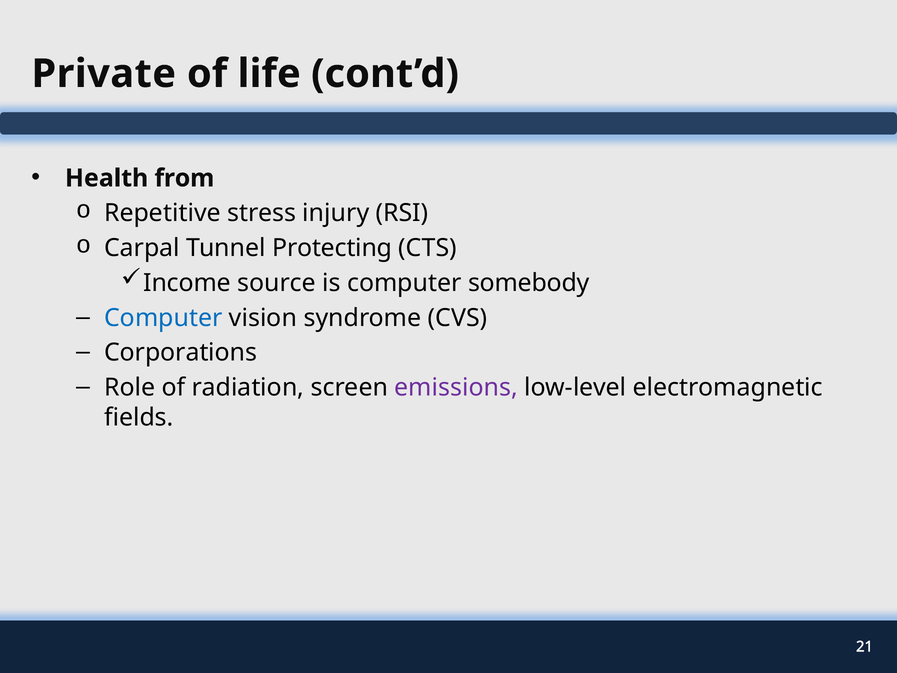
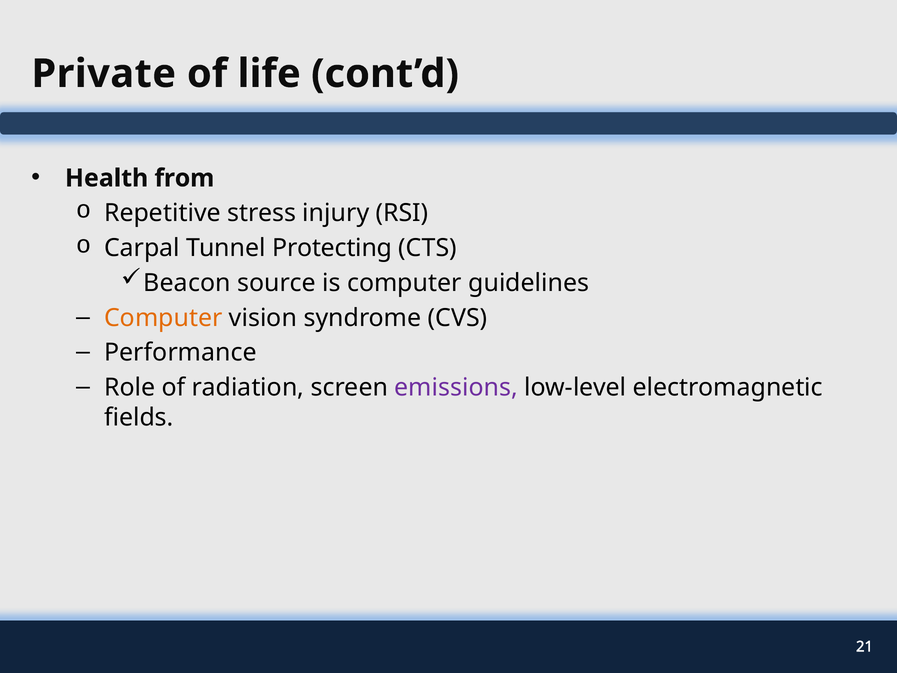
Income: Income -> Beacon
somebody: somebody -> guidelines
Computer at (163, 318) colour: blue -> orange
Corporations: Corporations -> Performance
